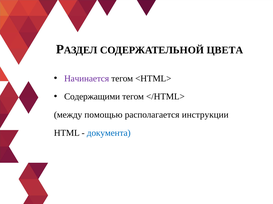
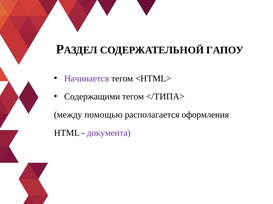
ЦВЕТА: ЦВЕТА -> ГАПОУ
</HTML>: </HTML> -> </ТИПА>
инструкции: инструкции -> оформления
документа colour: blue -> purple
